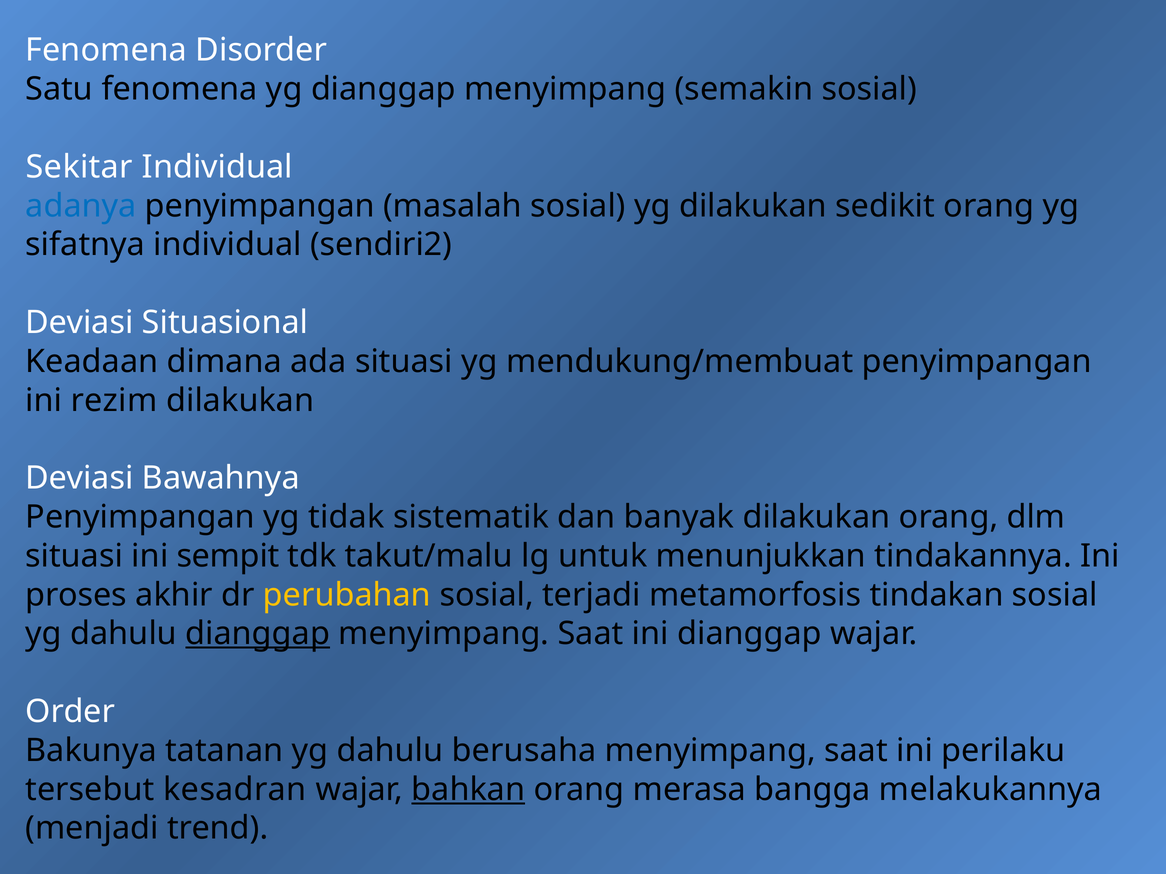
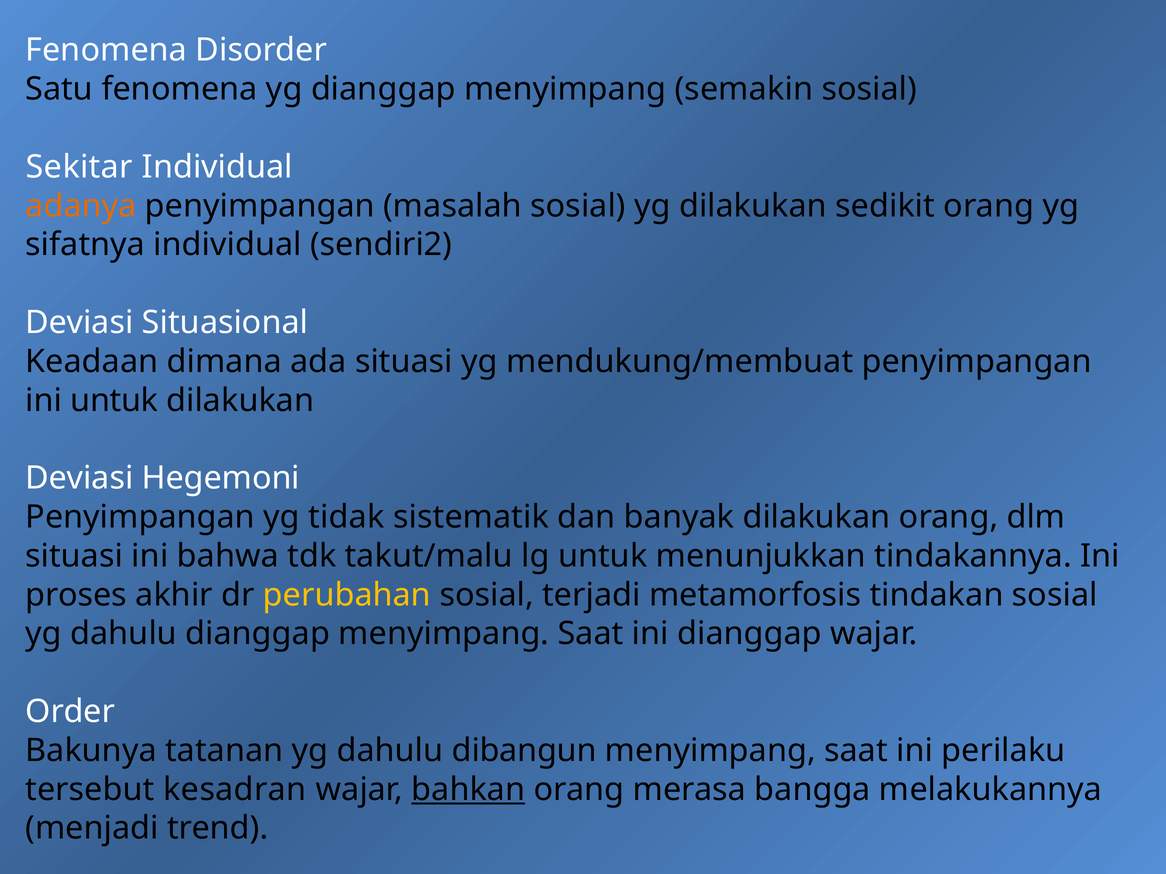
adanya colour: blue -> orange
ini rezim: rezim -> untuk
Bawahnya: Bawahnya -> Hegemoni
sempit: sempit -> bahwa
dianggap at (258, 634) underline: present -> none
berusaha: berusaha -> dibangun
